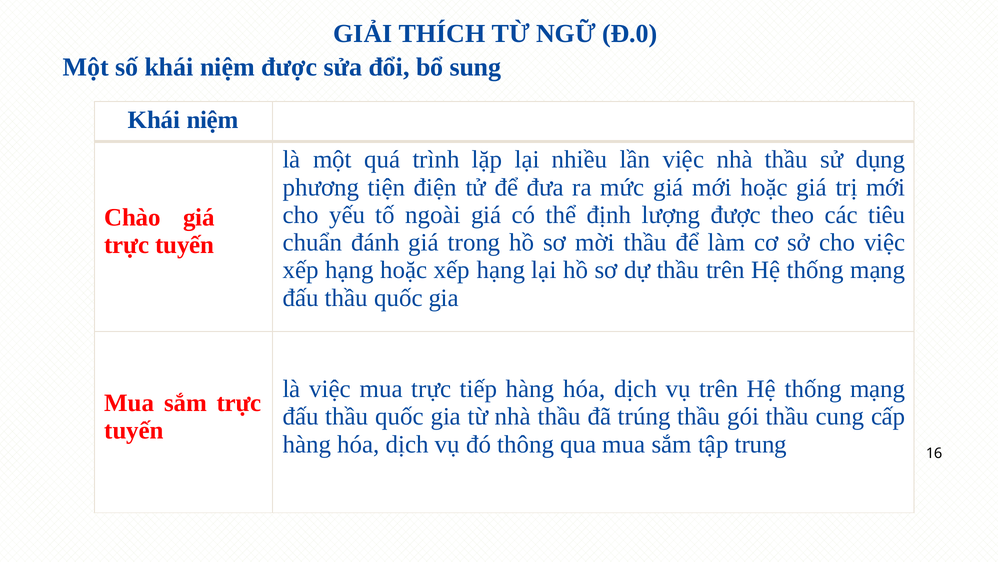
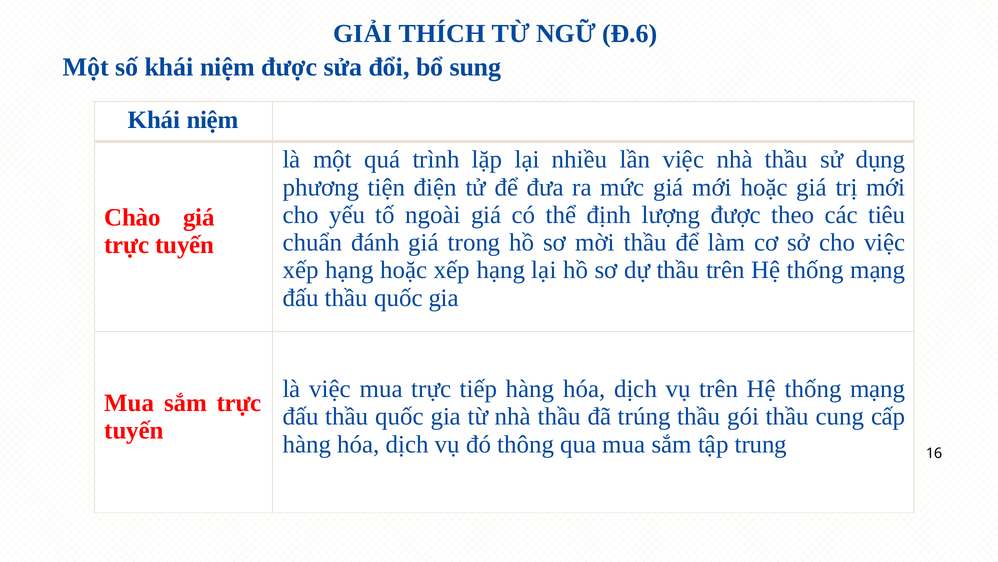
Đ.0: Đ.0 -> Đ.6
